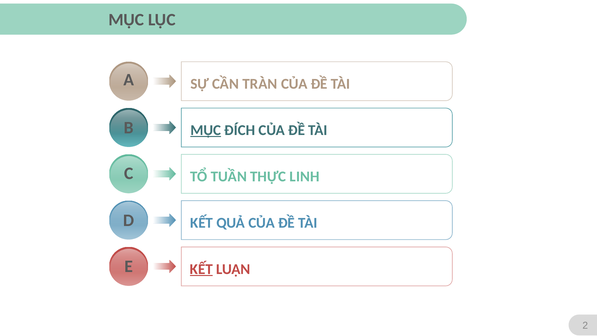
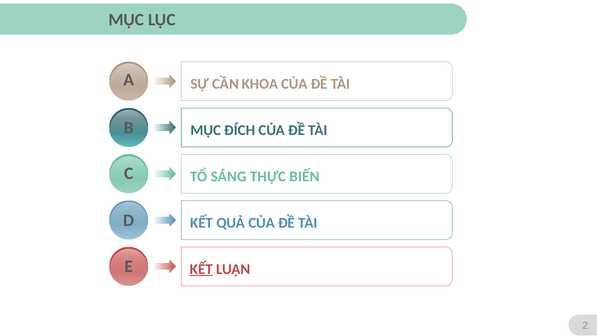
TRÀN: TRÀN -> KHOA
MỤC at (206, 130) underline: present -> none
TUẦN: TUẦN -> SÁNG
LINH: LINH -> BIẾN
